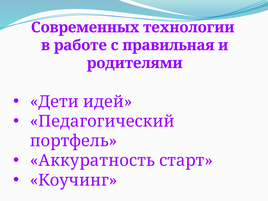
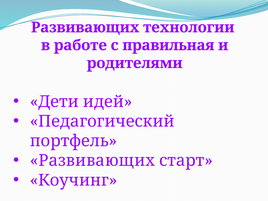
Современных at (85, 27): Современных -> Развивающих
Аккуратность at (92, 161): Аккуратность -> Развивающих
